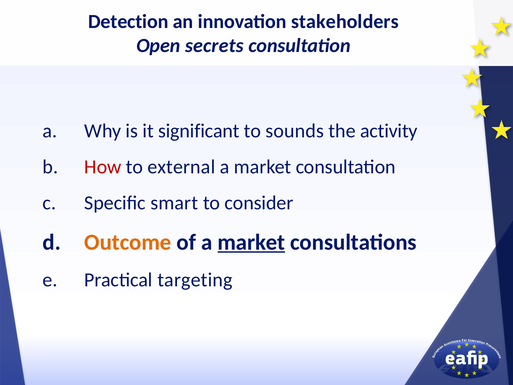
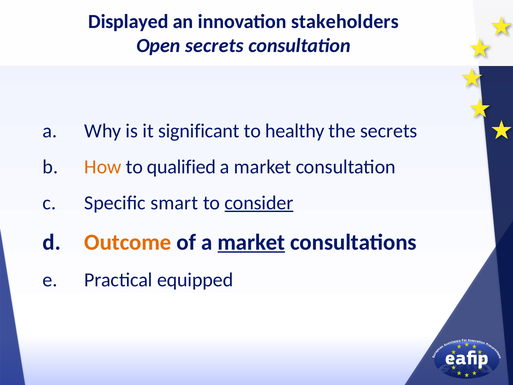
Detection: Detection -> Displayed
sounds: sounds -> healthy
the activity: activity -> secrets
How colour: red -> orange
external: external -> qualified
consider underline: none -> present
targeting: targeting -> equipped
